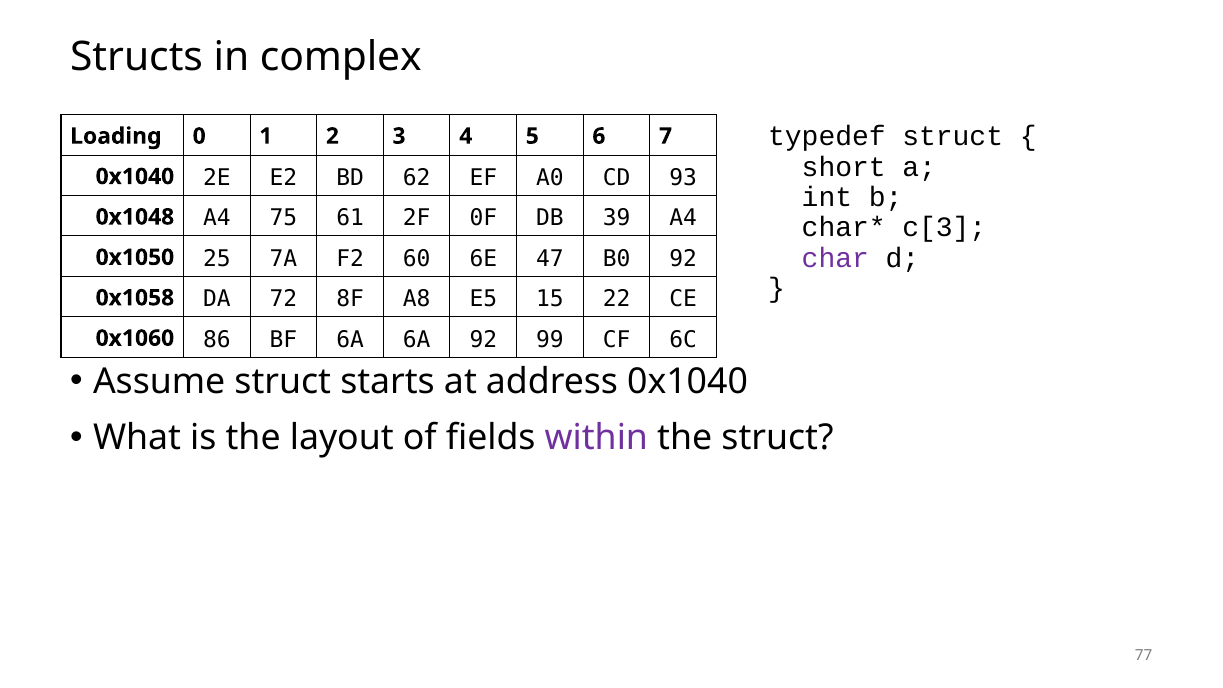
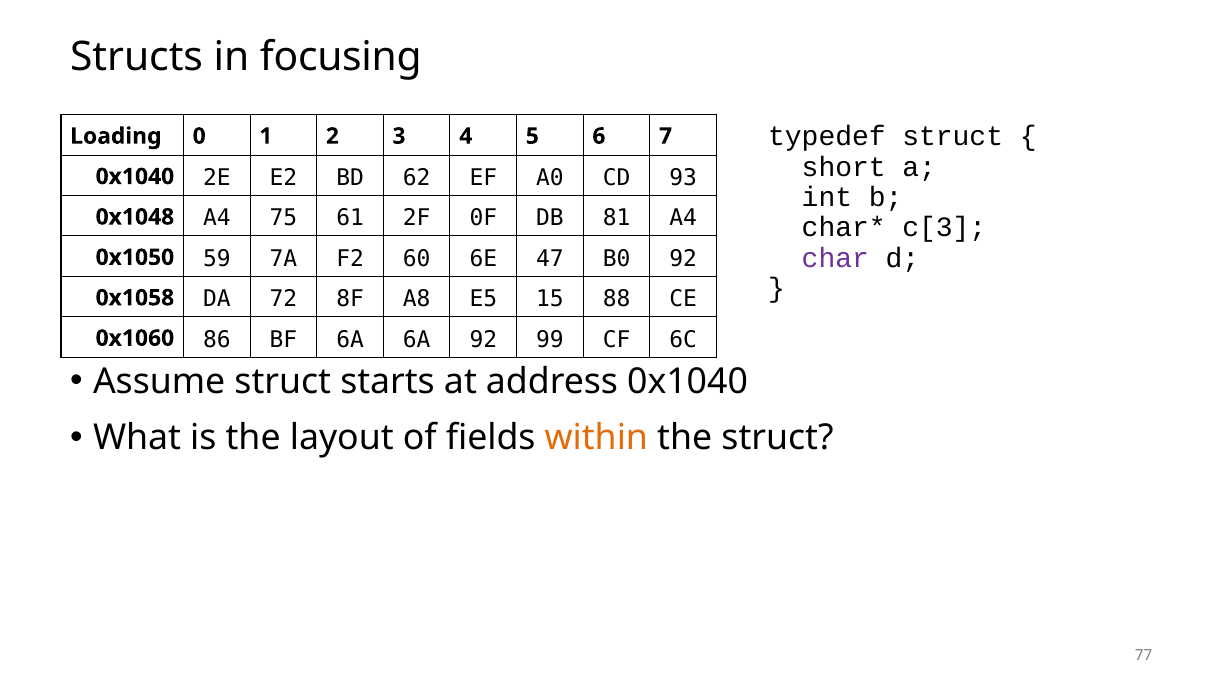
complex: complex -> focusing
39: 39 -> 81
25: 25 -> 59
22: 22 -> 88
within colour: purple -> orange
